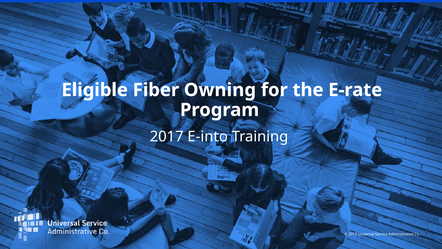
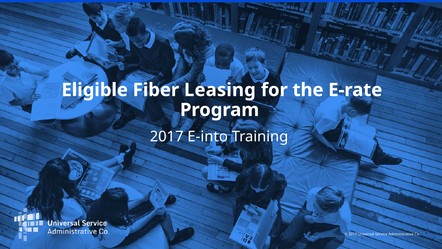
Owning: Owning -> Leasing
